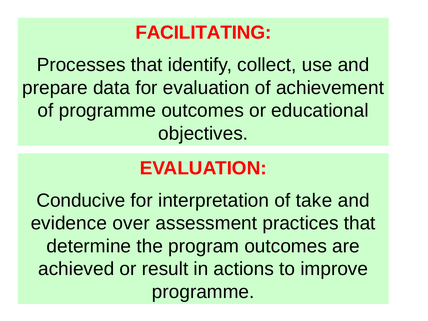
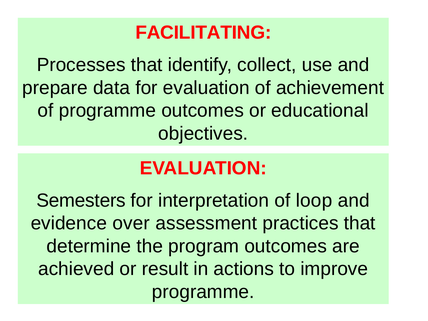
Conducive: Conducive -> Semesters
take: take -> loop
